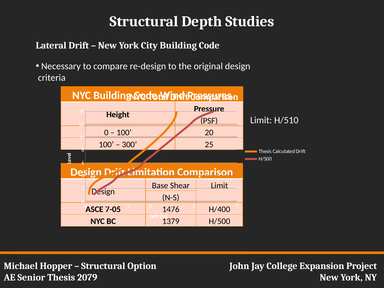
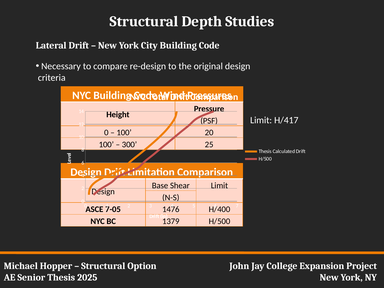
H/510: H/510 -> H/417
2079: 2079 -> 2025
